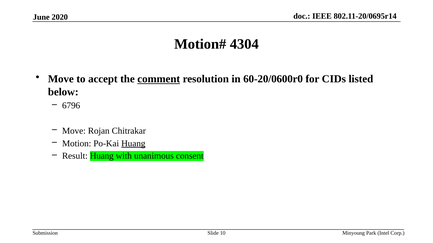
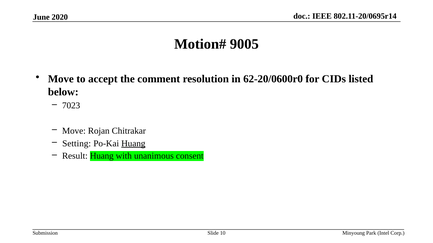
4304: 4304 -> 9005
comment underline: present -> none
60-20/0600r0: 60-20/0600r0 -> 62-20/0600r0
6796: 6796 -> 7023
Motion: Motion -> Setting
